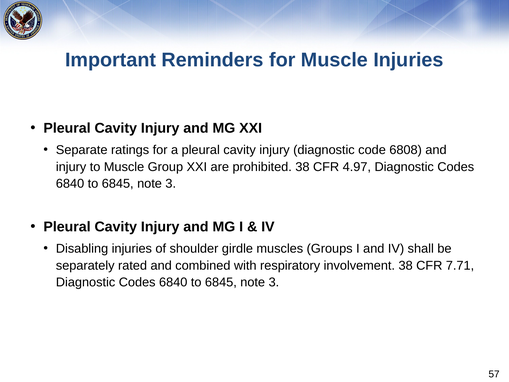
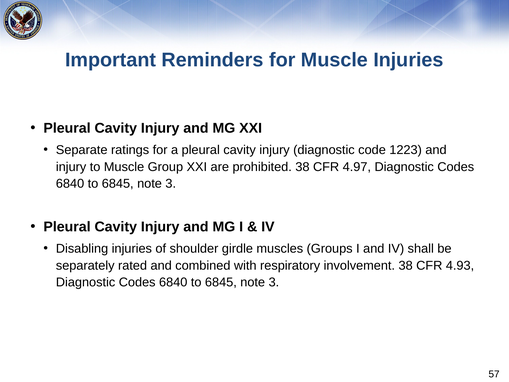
6808: 6808 -> 1223
7.71: 7.71 -> 4.93
